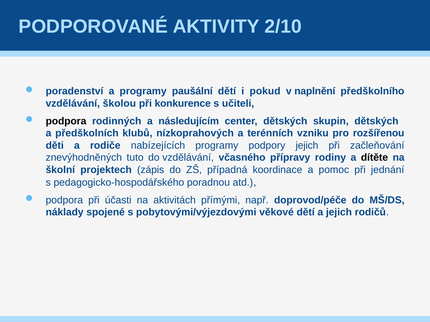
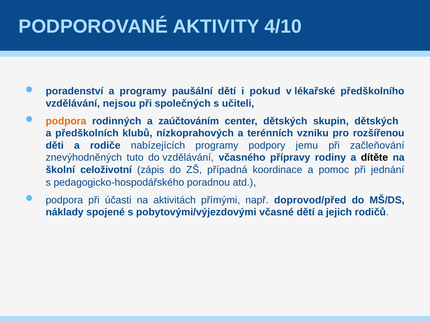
2/10: 2/10 -> 4/10
naplnění: naplnění -> lékařské
školou: školou -> nejsou
konkurence: konkurence -> společných
podpora at (66, 121) colour: black -> orange
následujícím: následujícím -> zaúčtováním
podpory jejich: jejich -> jemu
projektech: projektech -> celoživotní
doprovod/péče: doprovod/péče -> doprovod/před
věkové: věkové -> včasné
